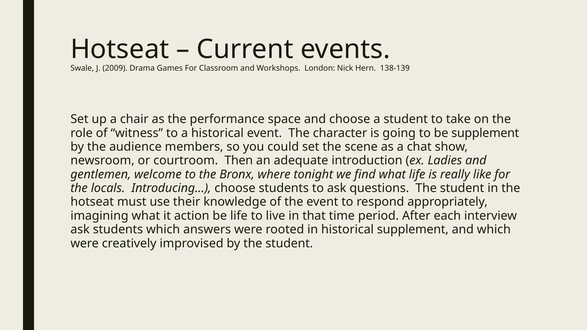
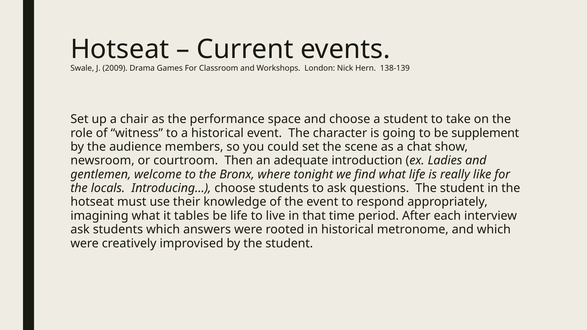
action: action -> tables
historical supplement: supplement -> metronome
